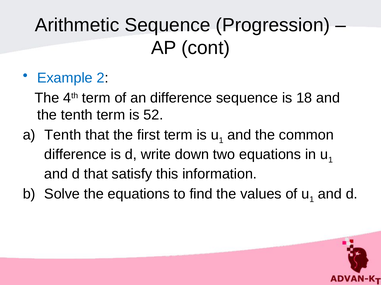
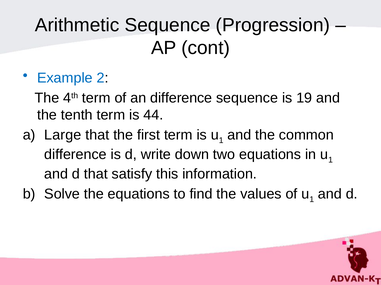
18: 18 -> 19
52: 52 -> 44
Tenth at (63, 135): Tenth -> Large
